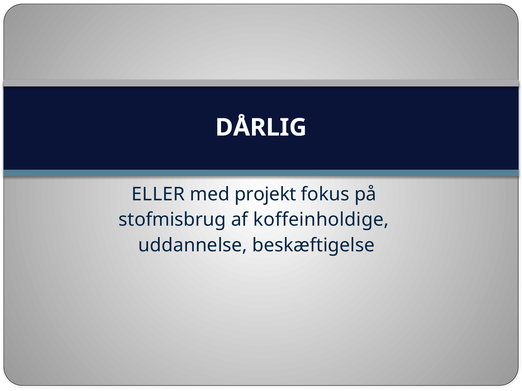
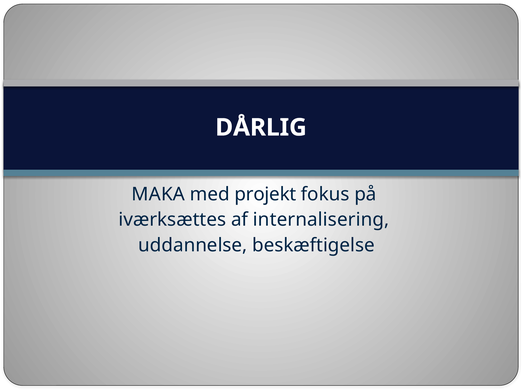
ELLER: ELLER -> MAKA
stofmisbrug: stofmisbrug -> iværksættes
koffeinholdige: koffeinholdige -> internalisering
